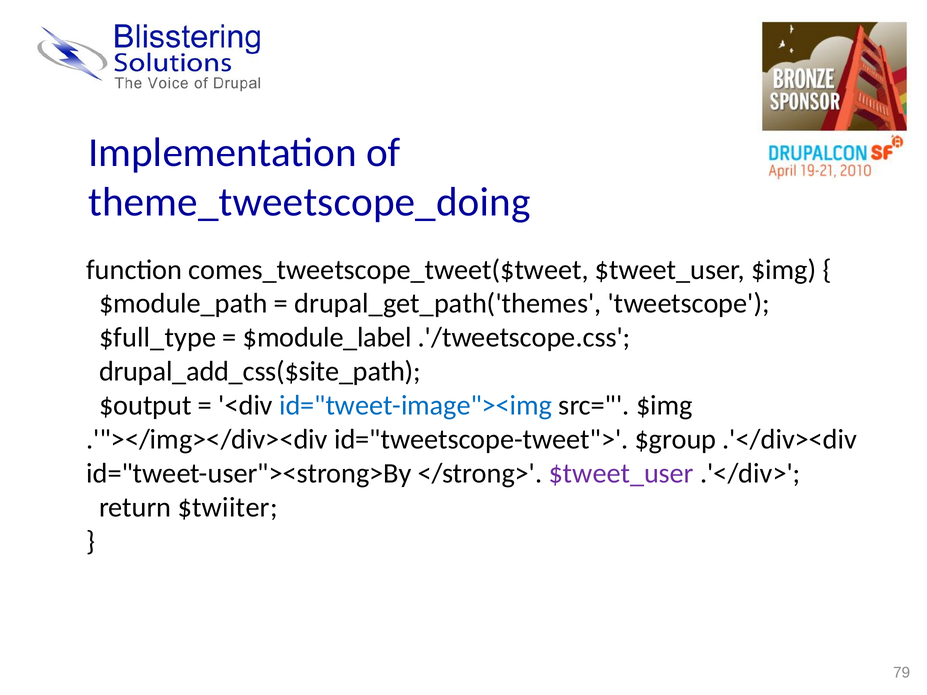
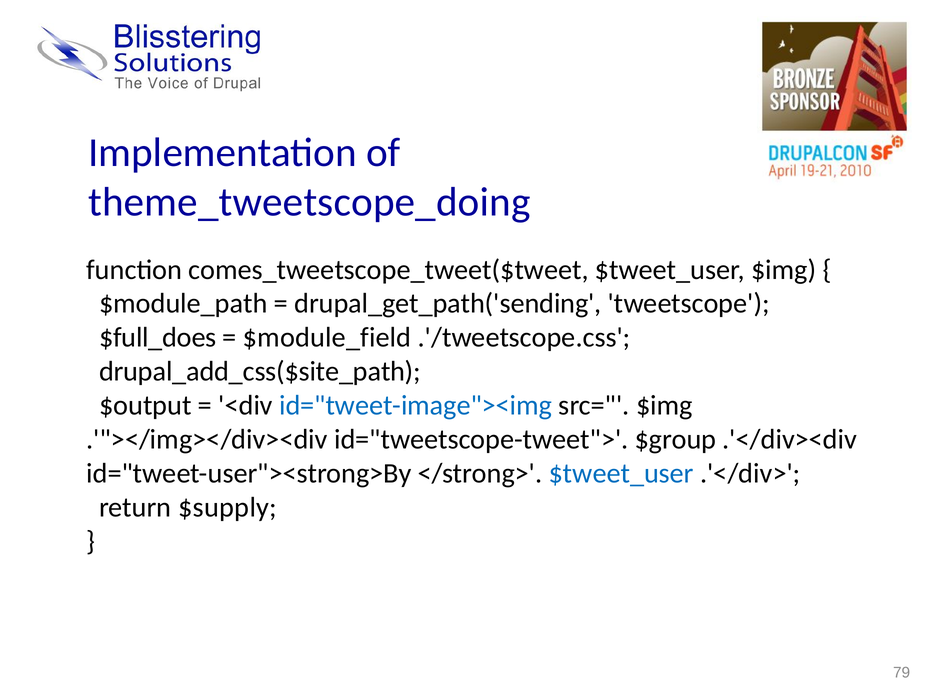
drupal_get_path('themes: drupal_get_path('themes -> drupal_get_path('sending
$full_type: $full_type -> $full_does
$module_label: $module_label -> $module_field
$tweet_user at (621, 474) colour: purple -> blue
$twiiter: $twiiter -> $supply
